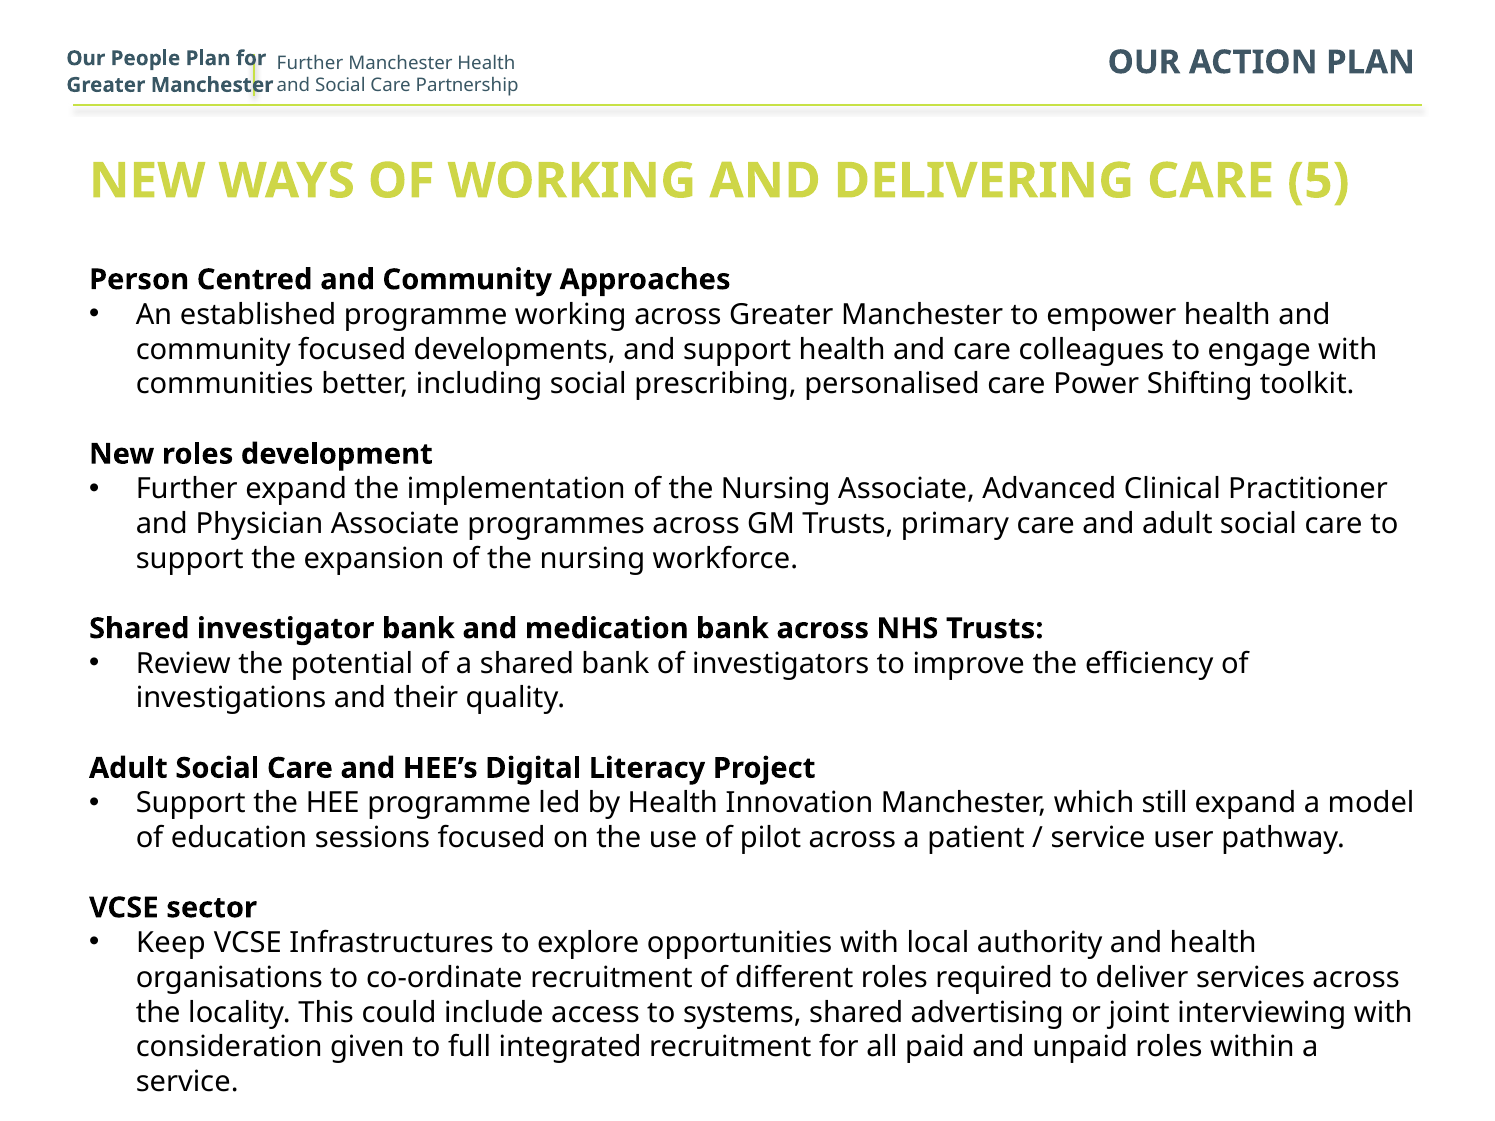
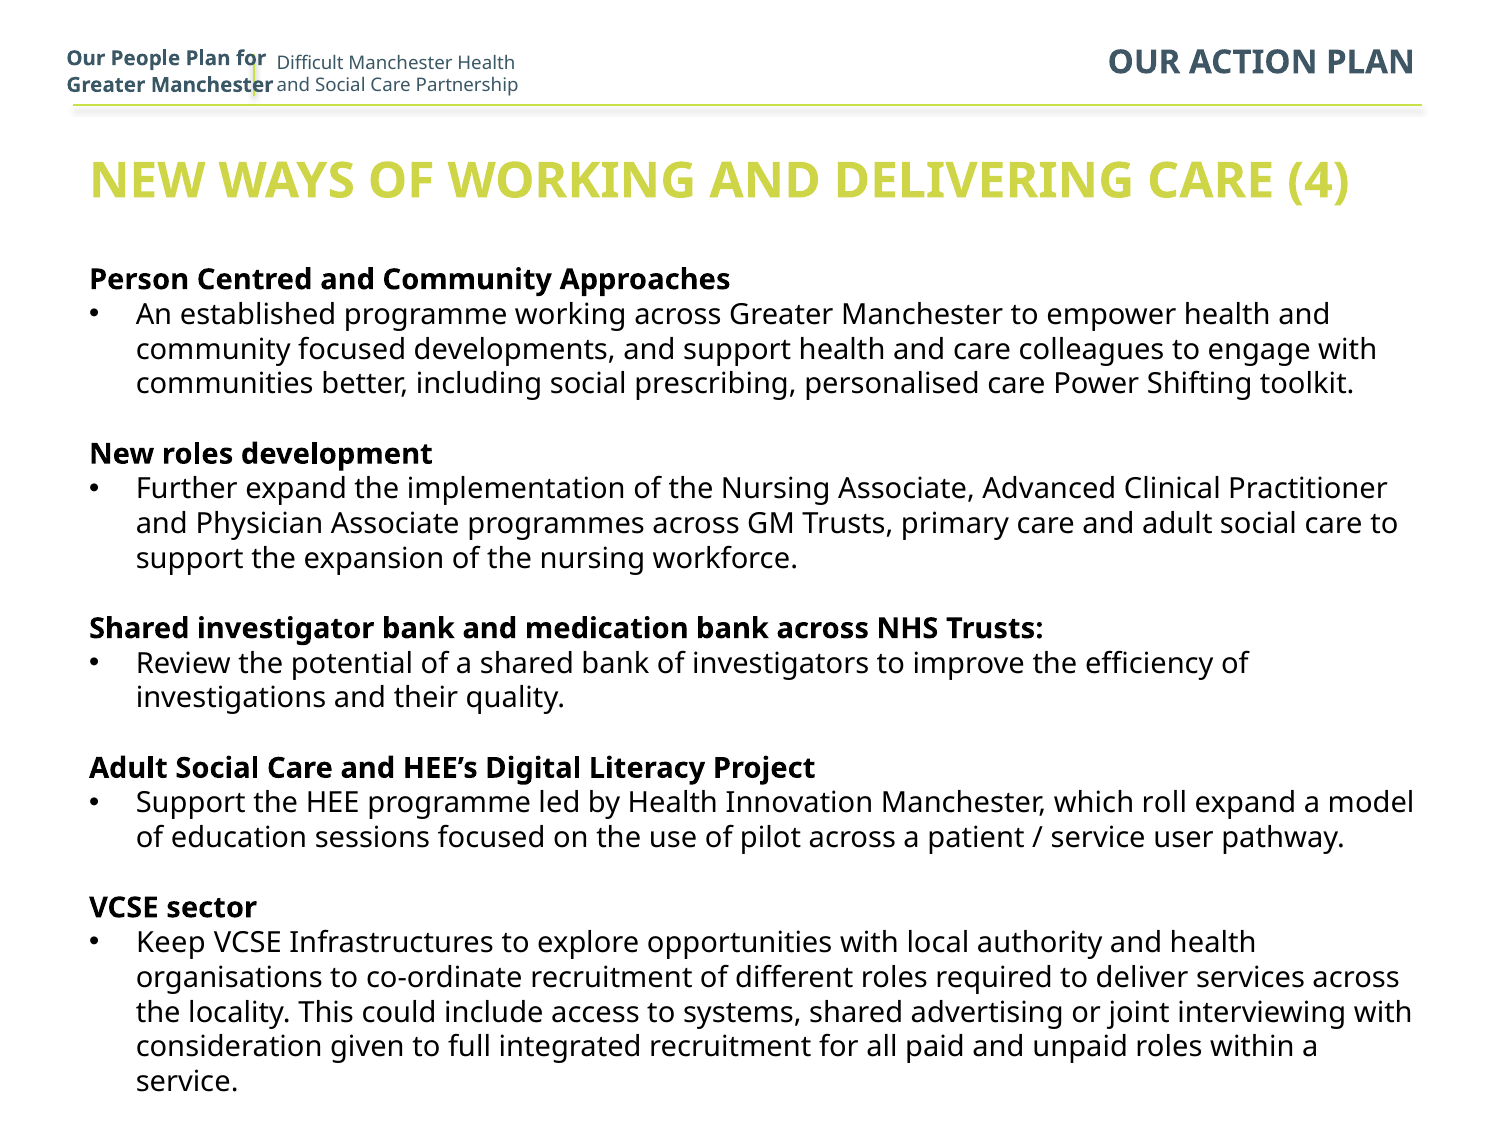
Further at (310, 63): Further -> Difficult
5: 5 -> 4
still: still -> roll
